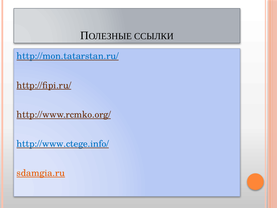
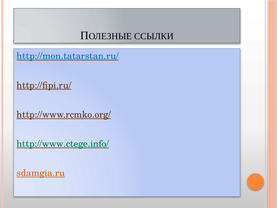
http://www.ctege.info/ colour: blue -> green
